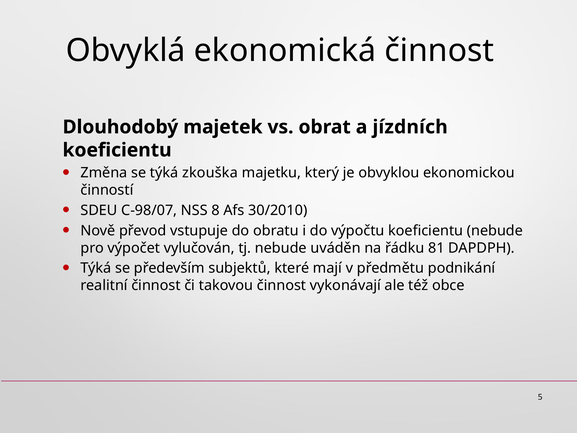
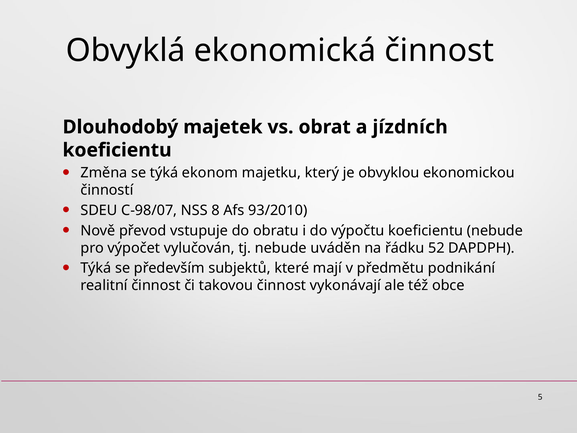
zkouška: zkouška -> ekonom
30/2010: 30/2010 -> 93/2010
81: 81 -> 52
